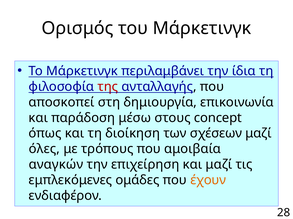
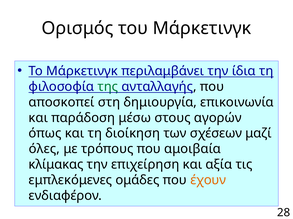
της colour: red -> green
concept: concept -> αγορών
αναγκών: αναγκών -> κλίμακας
και μαζί: μαζί -> αξία
